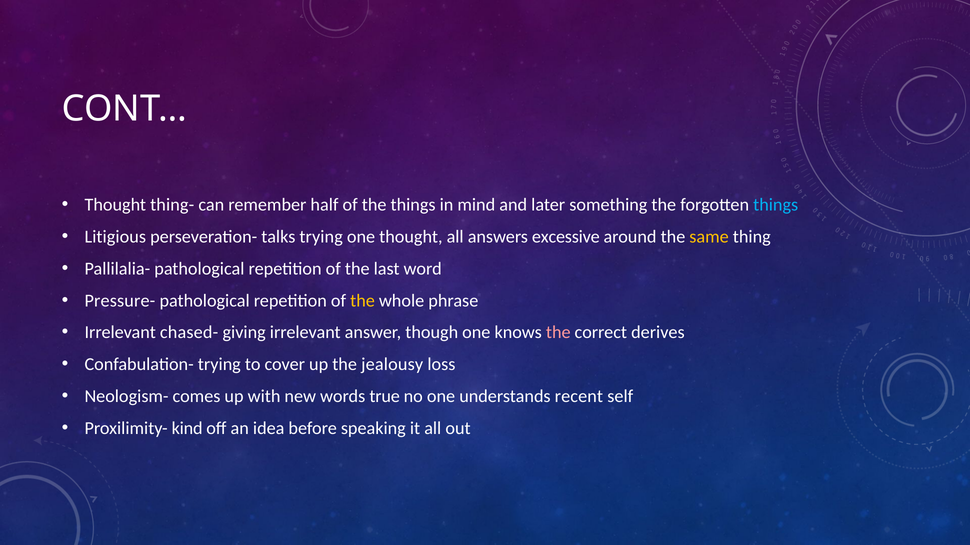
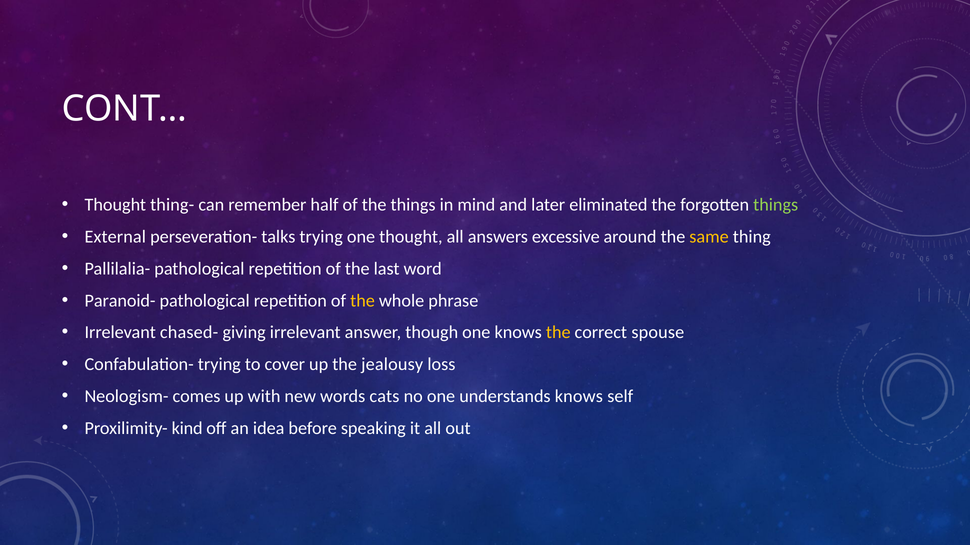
something: something -> eliminated
things at (776, 205) colour: light blue -> light green
Litigious: Litigious -> External
Pressure-: Pressure- -> Paranoid-
the at (558, 333) colour: pink -> yellow
derives: derives -> spouse
true: true -> cats
understands recent: recent -> knows
